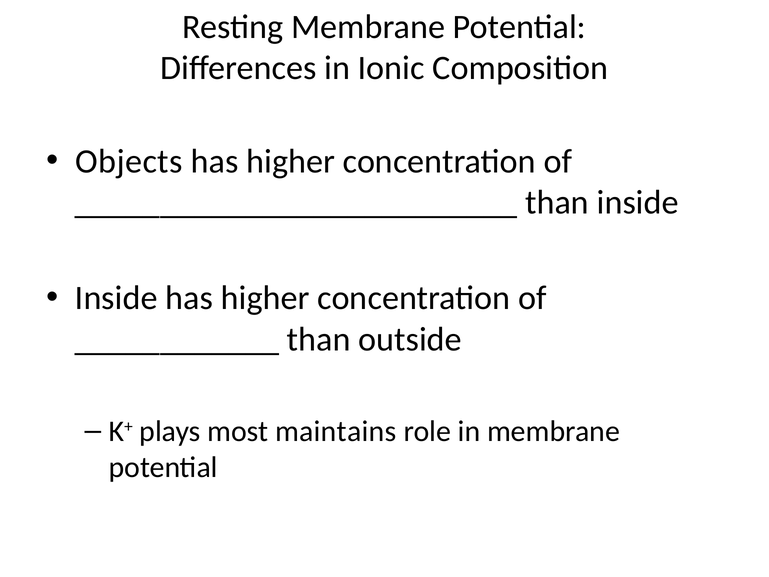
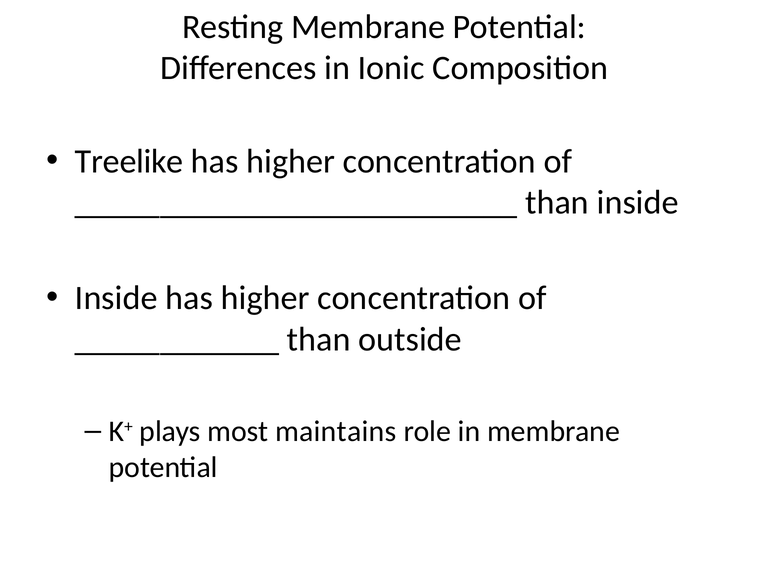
Objects: Objects -> Treelike
